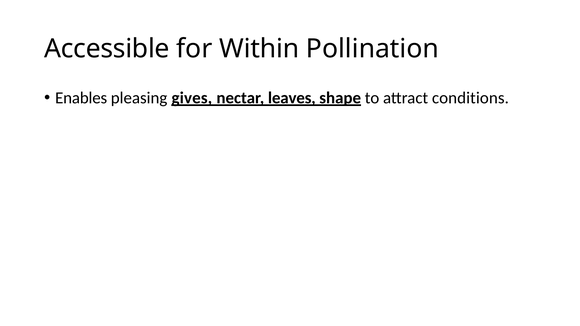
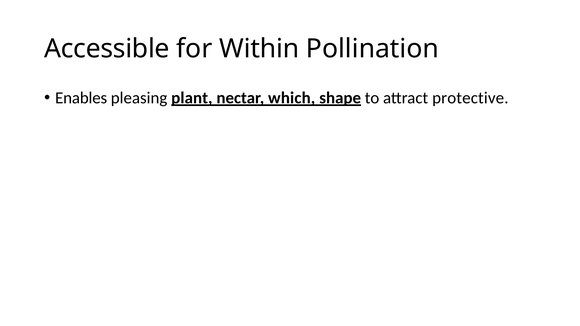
gives: gives -> plant
leaves: leaves -> which
conditions: conditions -> protective
